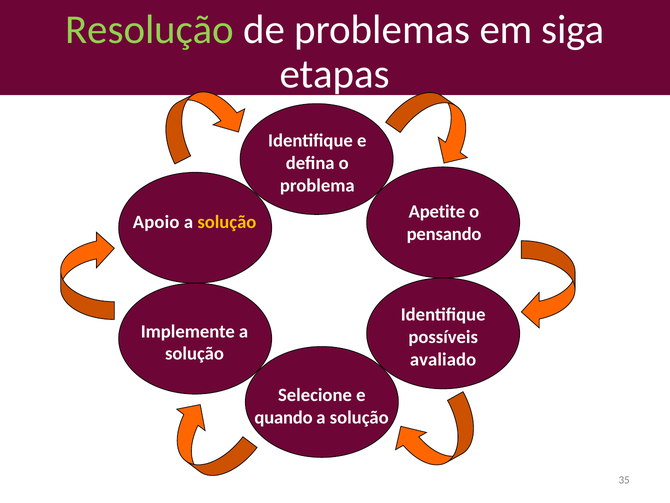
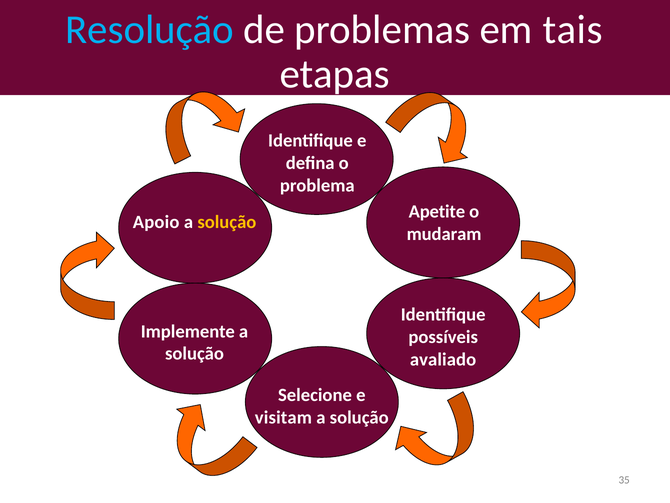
Resolução colour: light green -> light blue
siga: siga -> tais
pensando: pensando -> mudaram
quando: quando -> visitam
